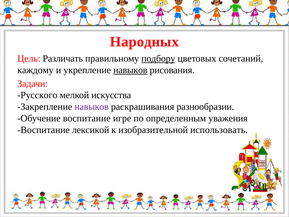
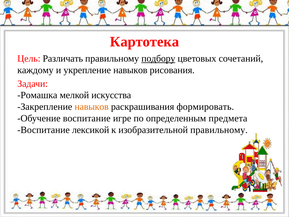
Народных: Народных -> Картотека
навыков at (130, 70) underline: present -> none
Русского: Русского -> Ромашка
навыков at (92, 107) colour: purple -> orange
разнообразии: разнообразии -> формировать
уважения: уважения -> предмета
изобразительной использовать: использовать -> правильному
